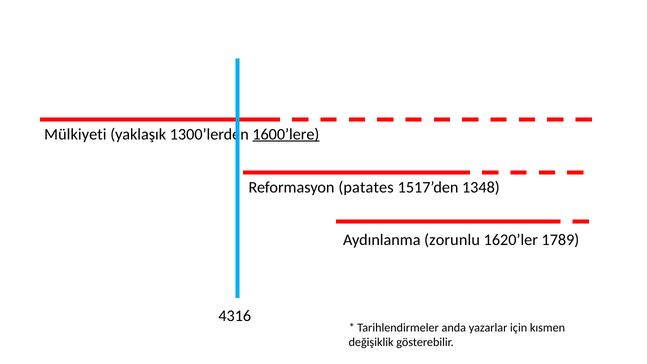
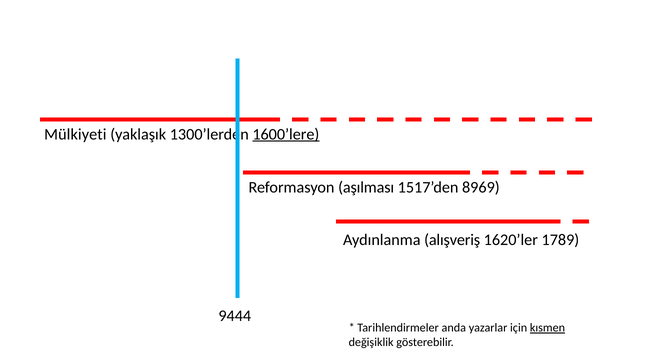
patates: patates -> aşılması
1348: 1348 -> 8969
zorunlu: zorunlu -> alışveriş
4316: 4316 -> 9444
kısmen underline: none -> present
